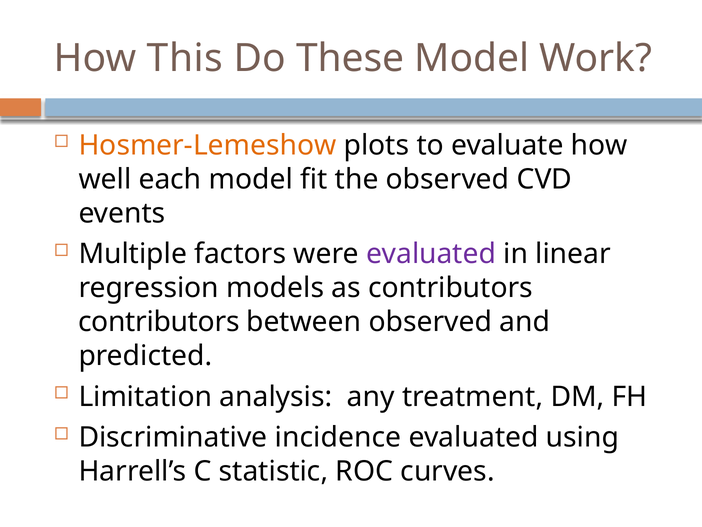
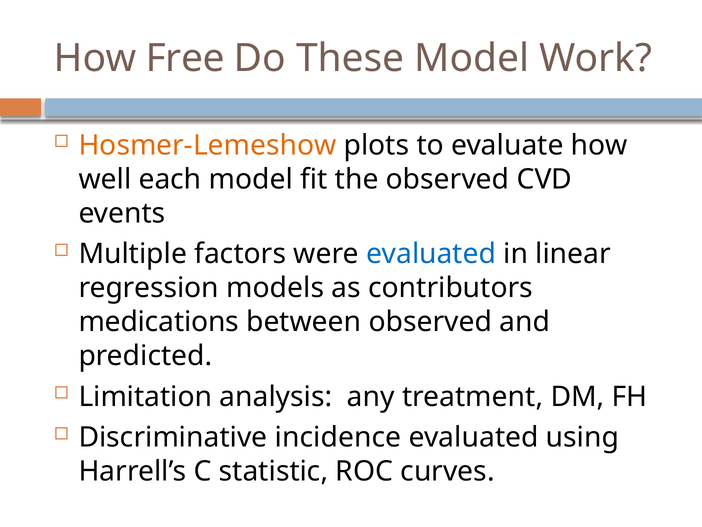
This: This -> Free
evaluated at (431, 254) colour: purple -> blue
contributors at (159, 322): contributors -> medications
